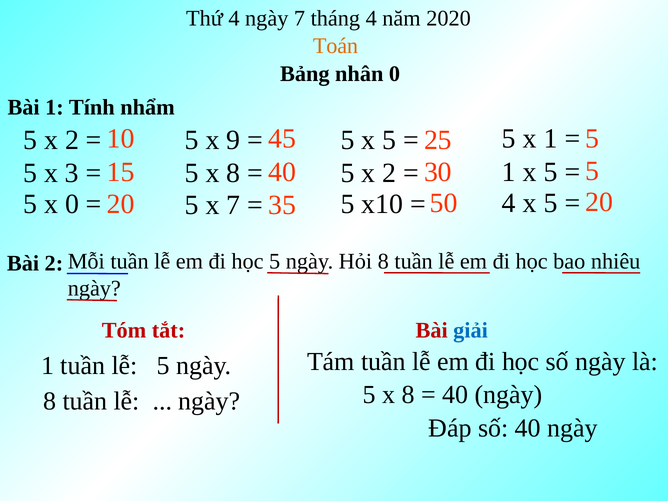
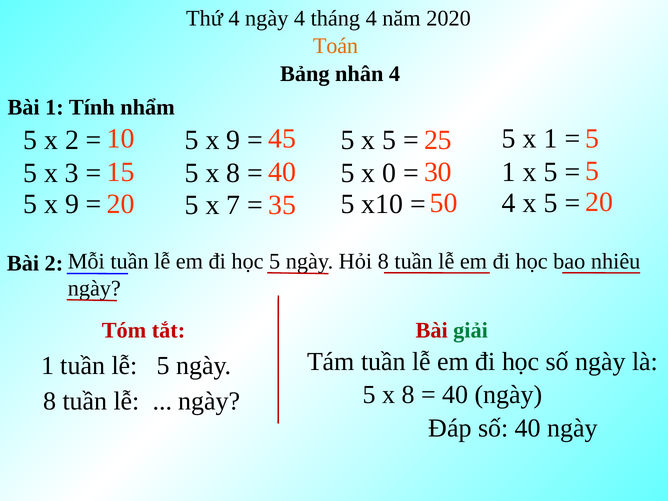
ngày 7: 7 -> 4
nhân 0: 0 -> 4
2 at (389, 173): 2 -> 0
0 at (72, 204): 0 -> 9
giải colour: blue -> green
